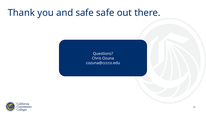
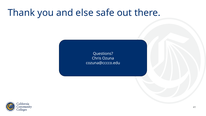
and safe: safe -> else
